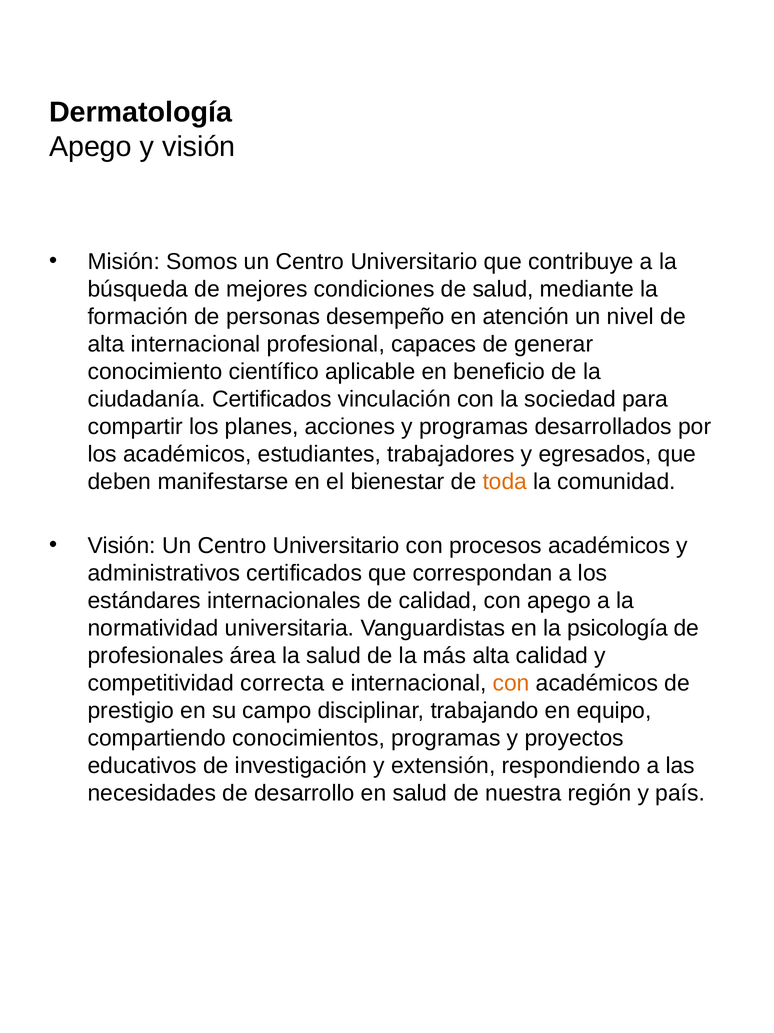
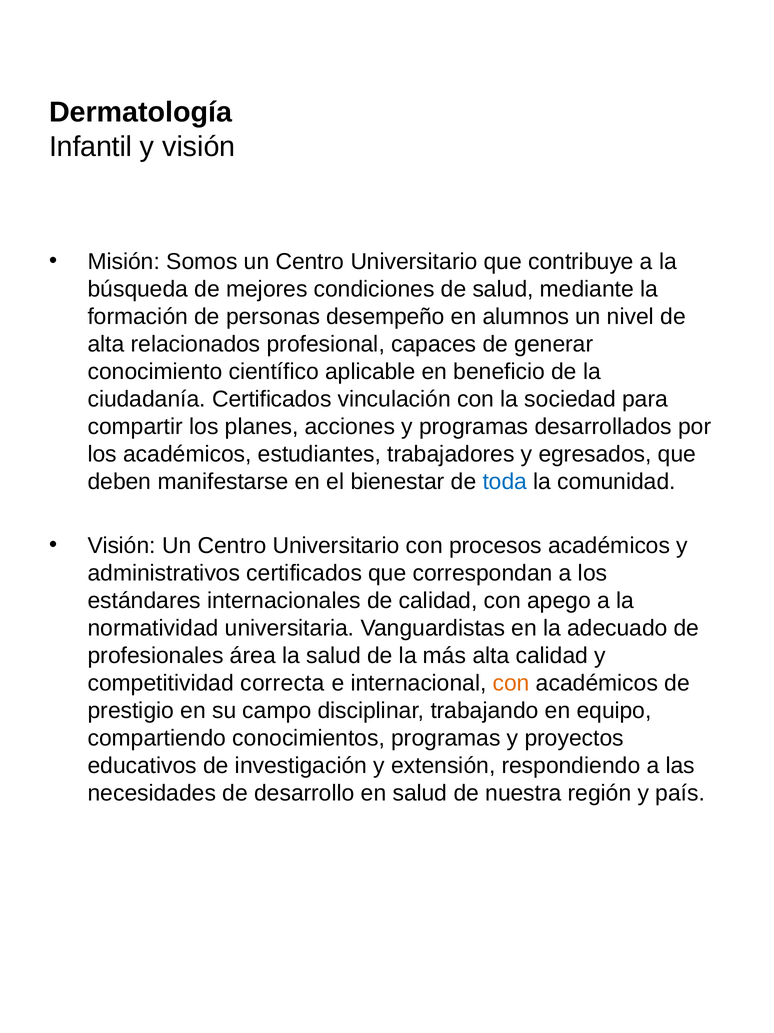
Apego at (90, 147): Apego -> Infantil
atención: atención -> alumnos
alta internacional: internacional -> relacionados
toda colour: orange -> blue
psicología: psicología -> adecuado
